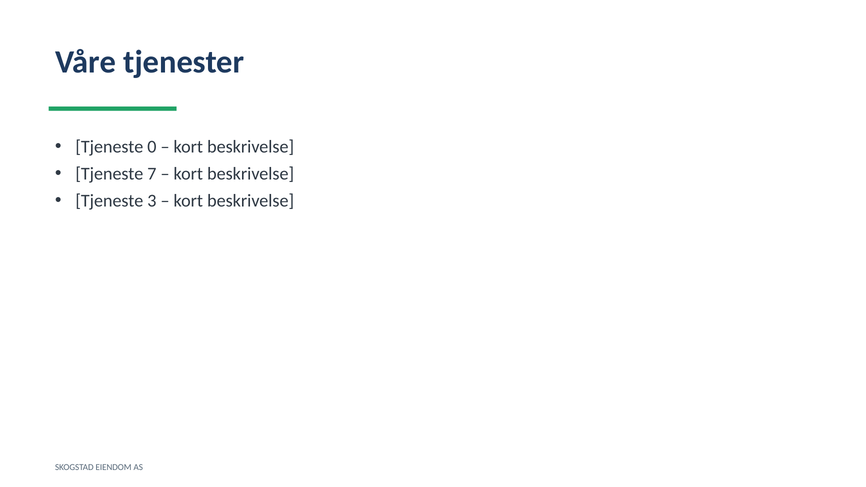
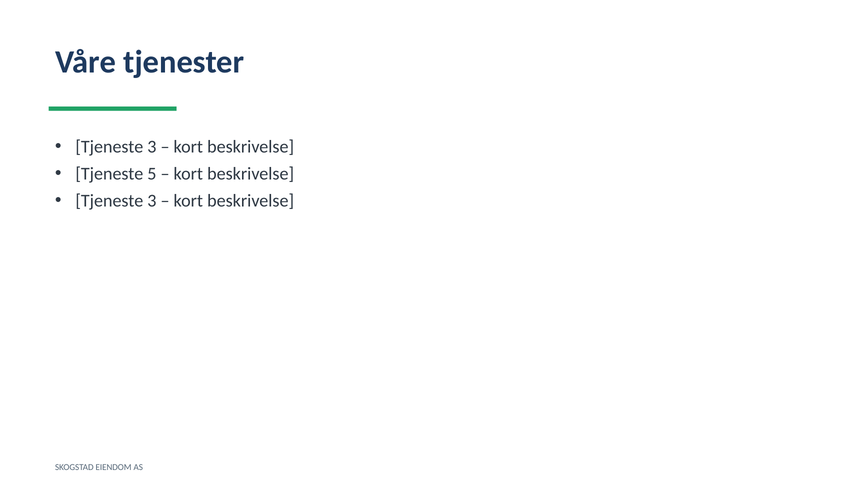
0 at (152, 147): 0 -> 3
7: 7 -> 5
